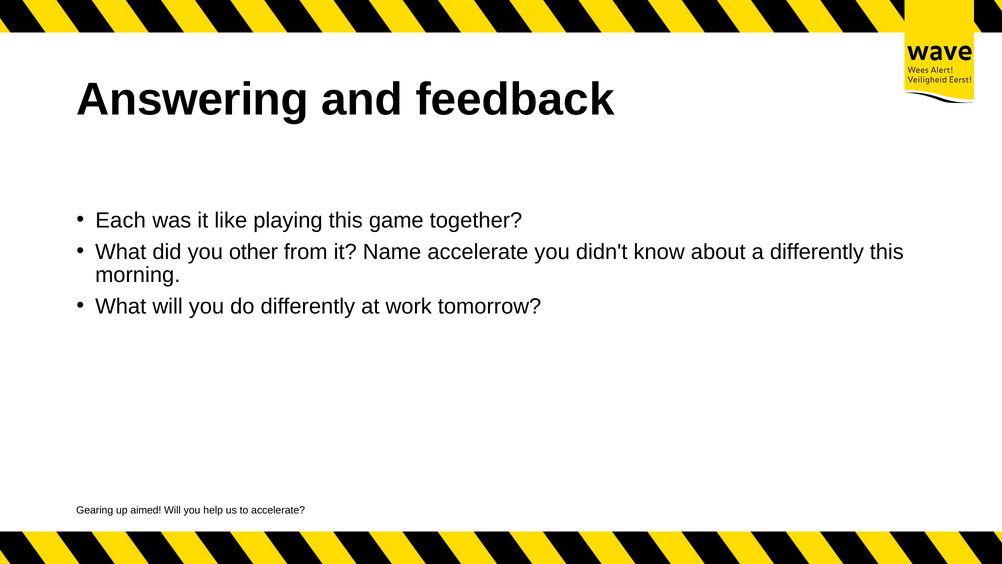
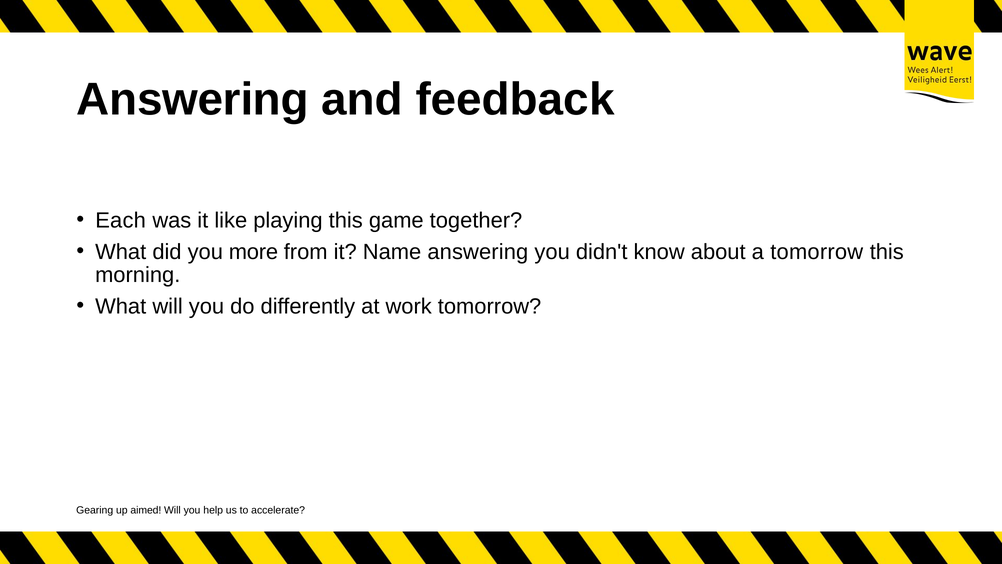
other: other -> more
Name accelerate: accelerate -> answering
a differently: differently -> tomorrow
